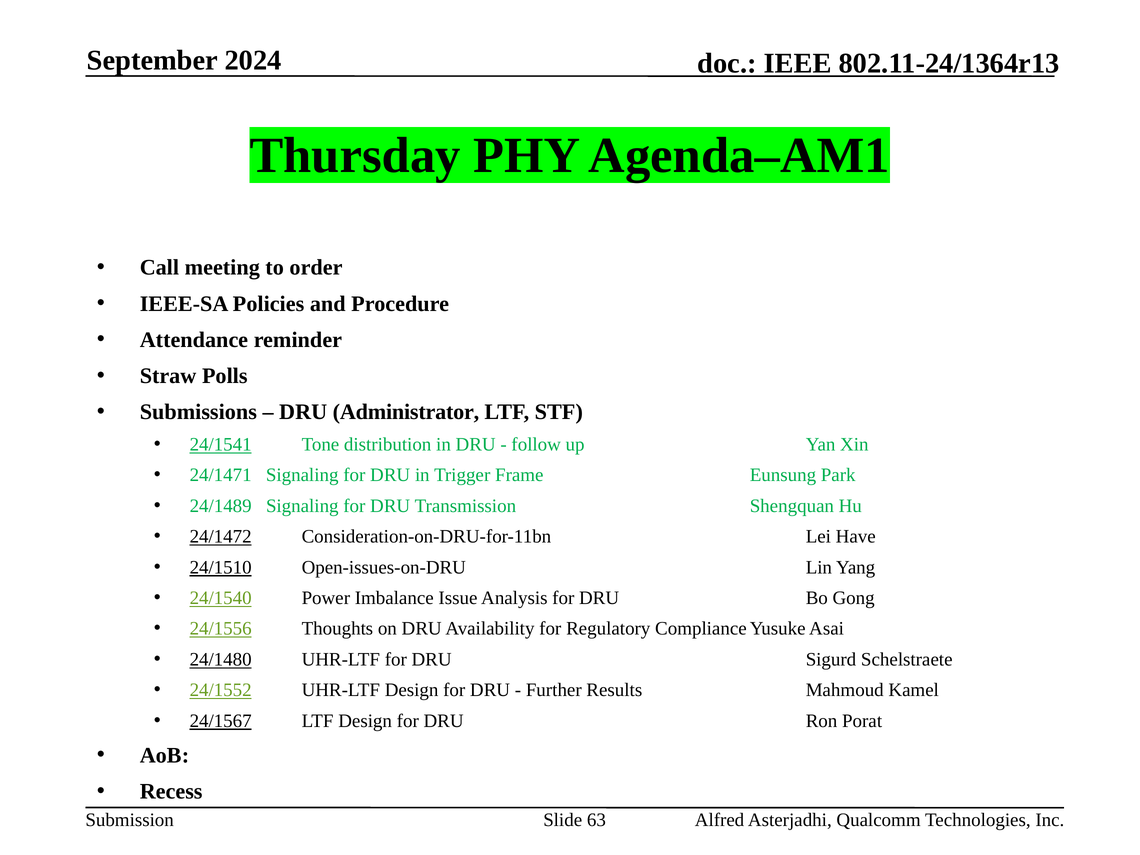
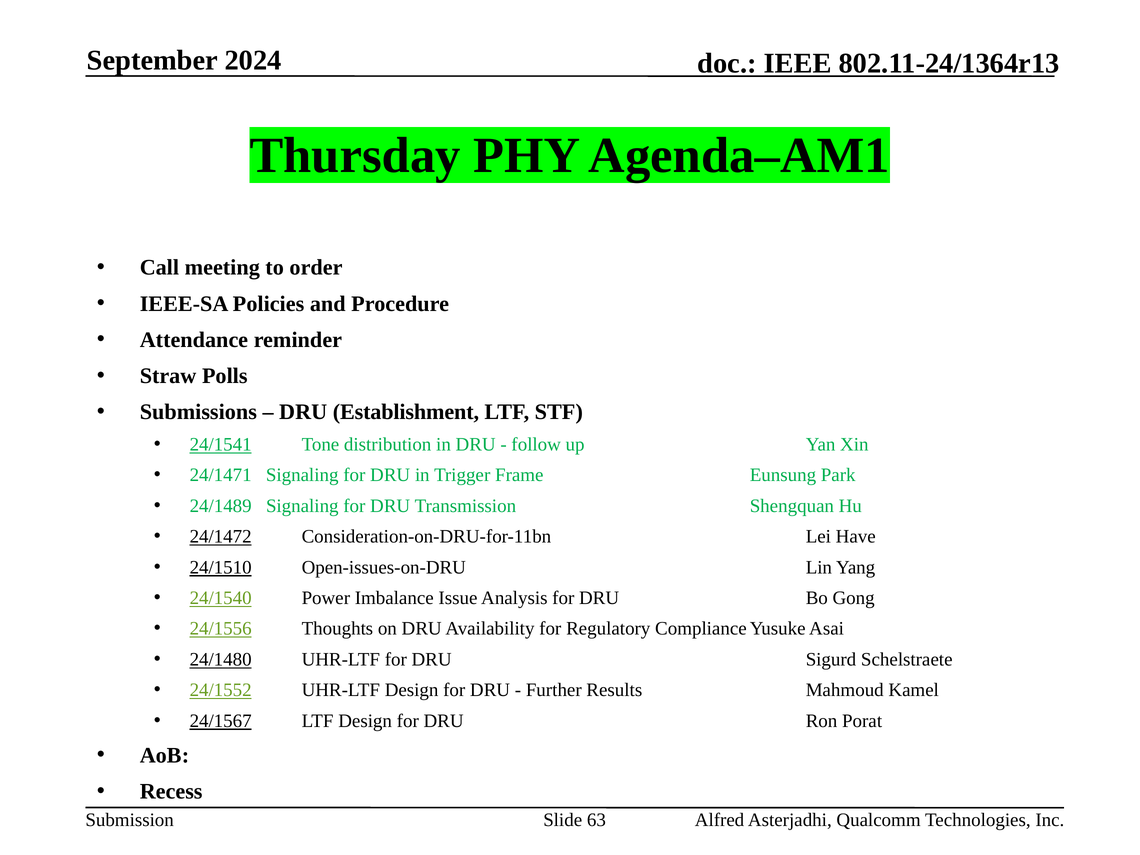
Administrator: Administrator -> Establishment
